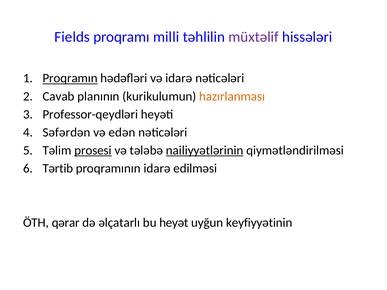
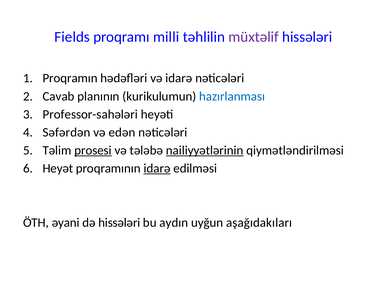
Proqramın underline: present -> none
hazırlanması colour: orange -> blue
Professor-qeydləri: Professor-qeydləri -> Professor-sahələri
Tərtib: Tərtib -> Heyət
idarə at (157, 169) underline: none -> present
qərar: qərar -> əyani
də əlçatarlı: əlçatarlı -> hissələri
heyət: heyət -> aydın
keyfiyyətinin: keyfiyyətinin -> aşağıdakıları
